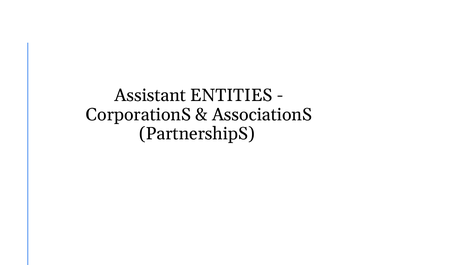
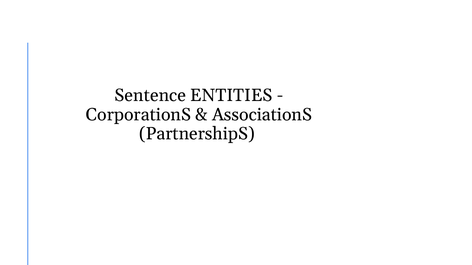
Assistant: Assistant -> Sentence
